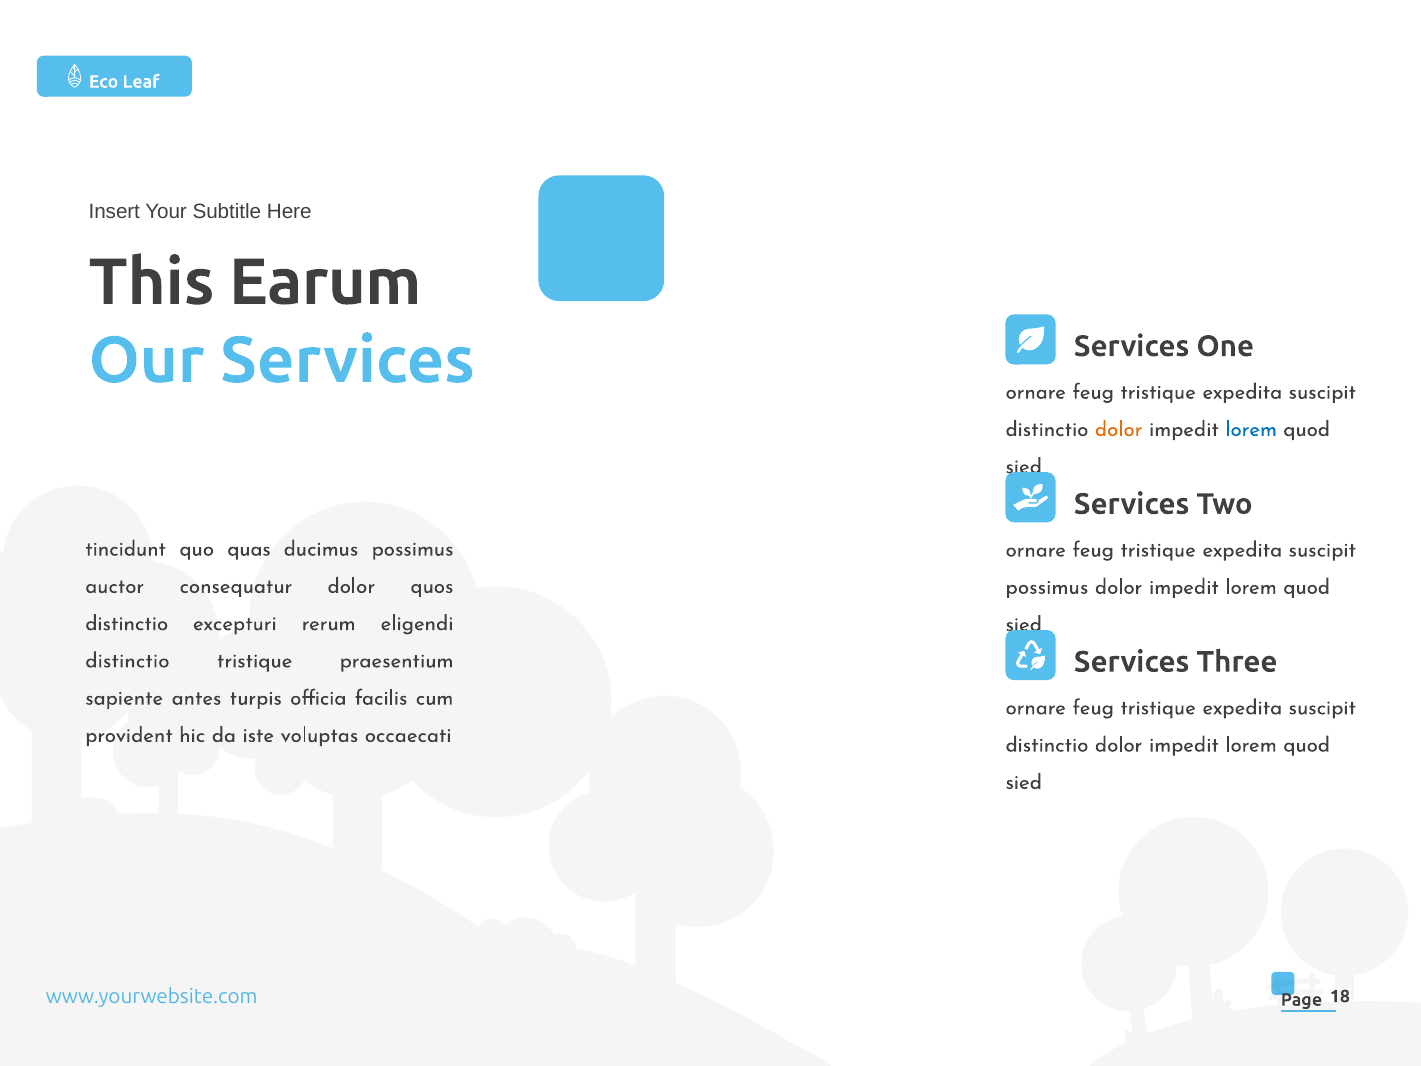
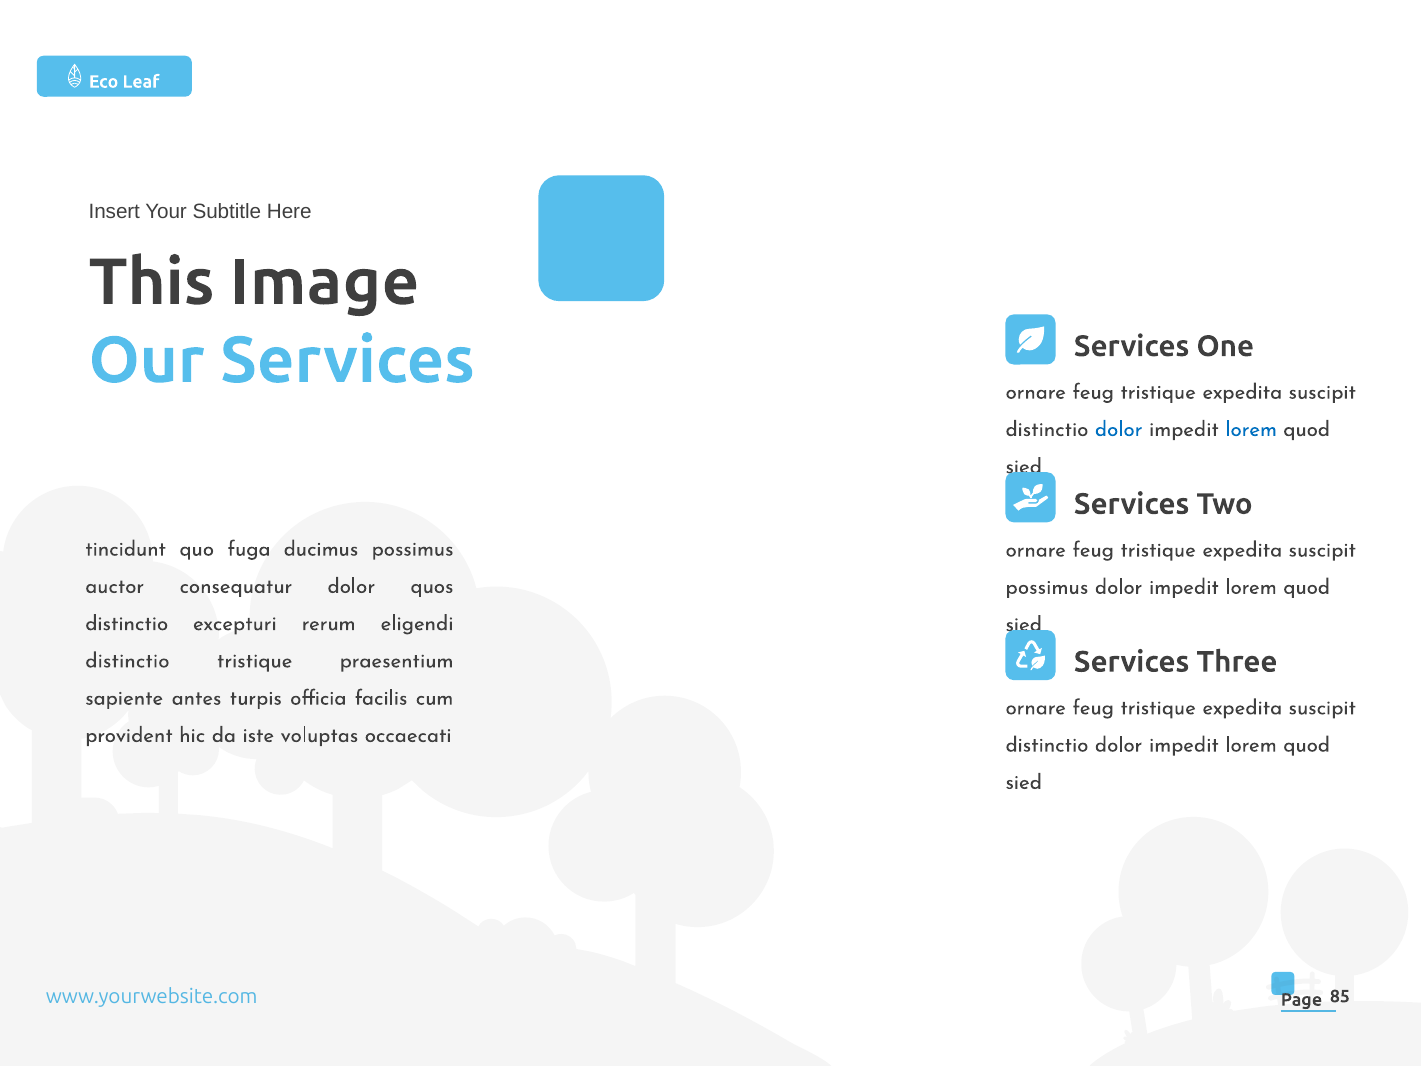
Earum: Earum -> Image
dolor at (1119, 429) colour: orange -> blue
quas: quas -> fuga
18: 18 -> 85
